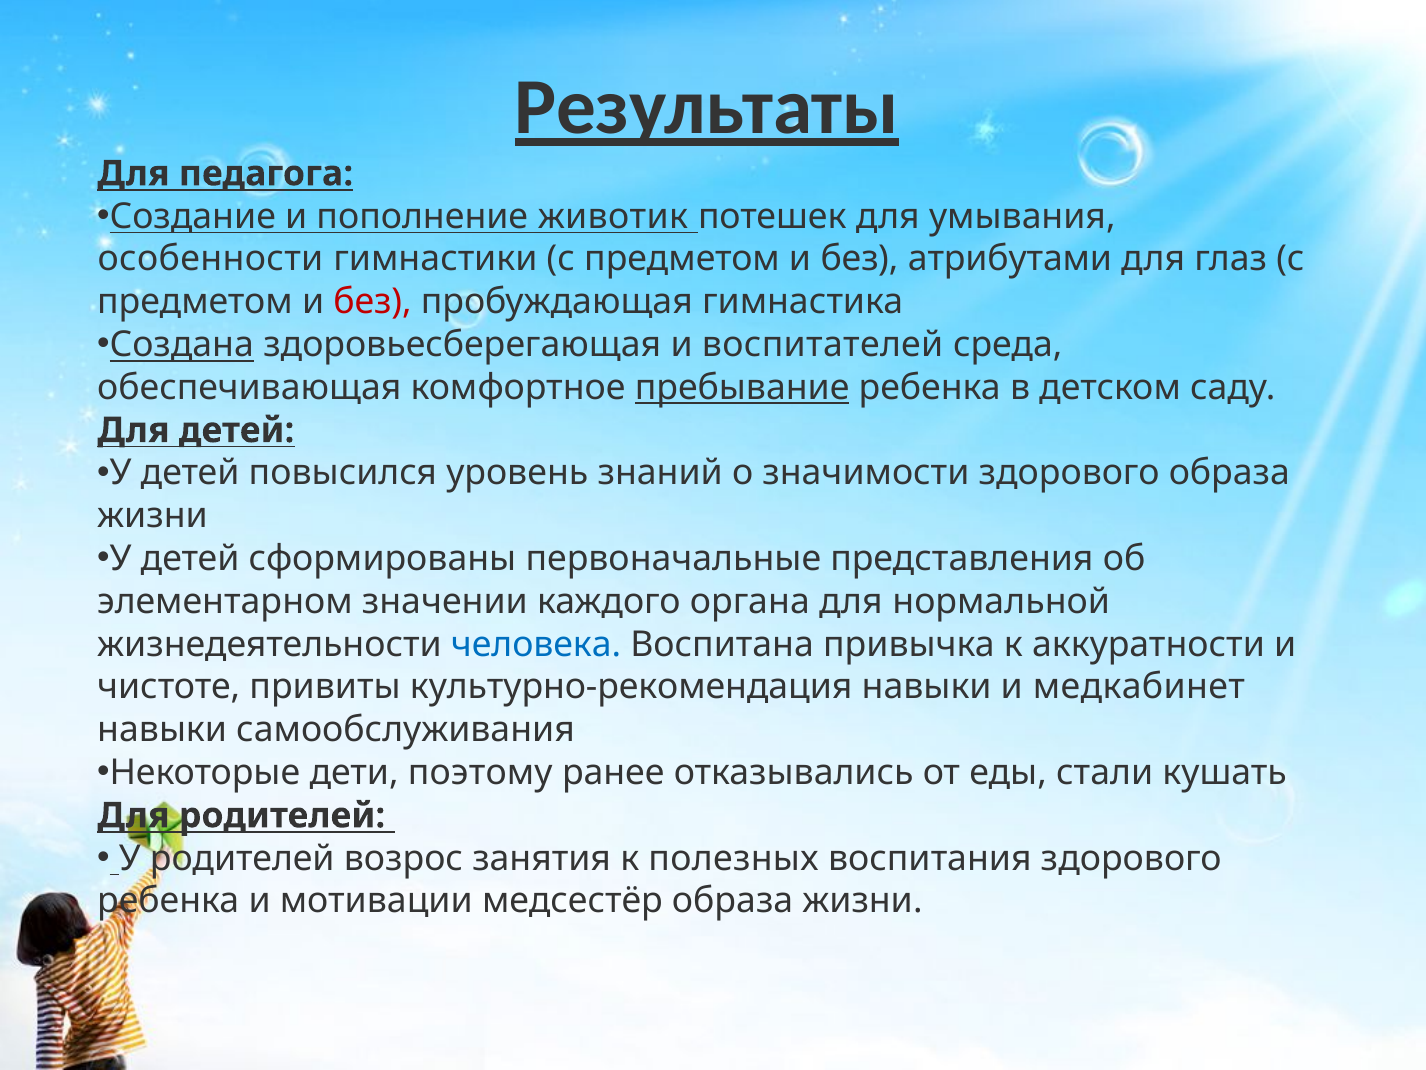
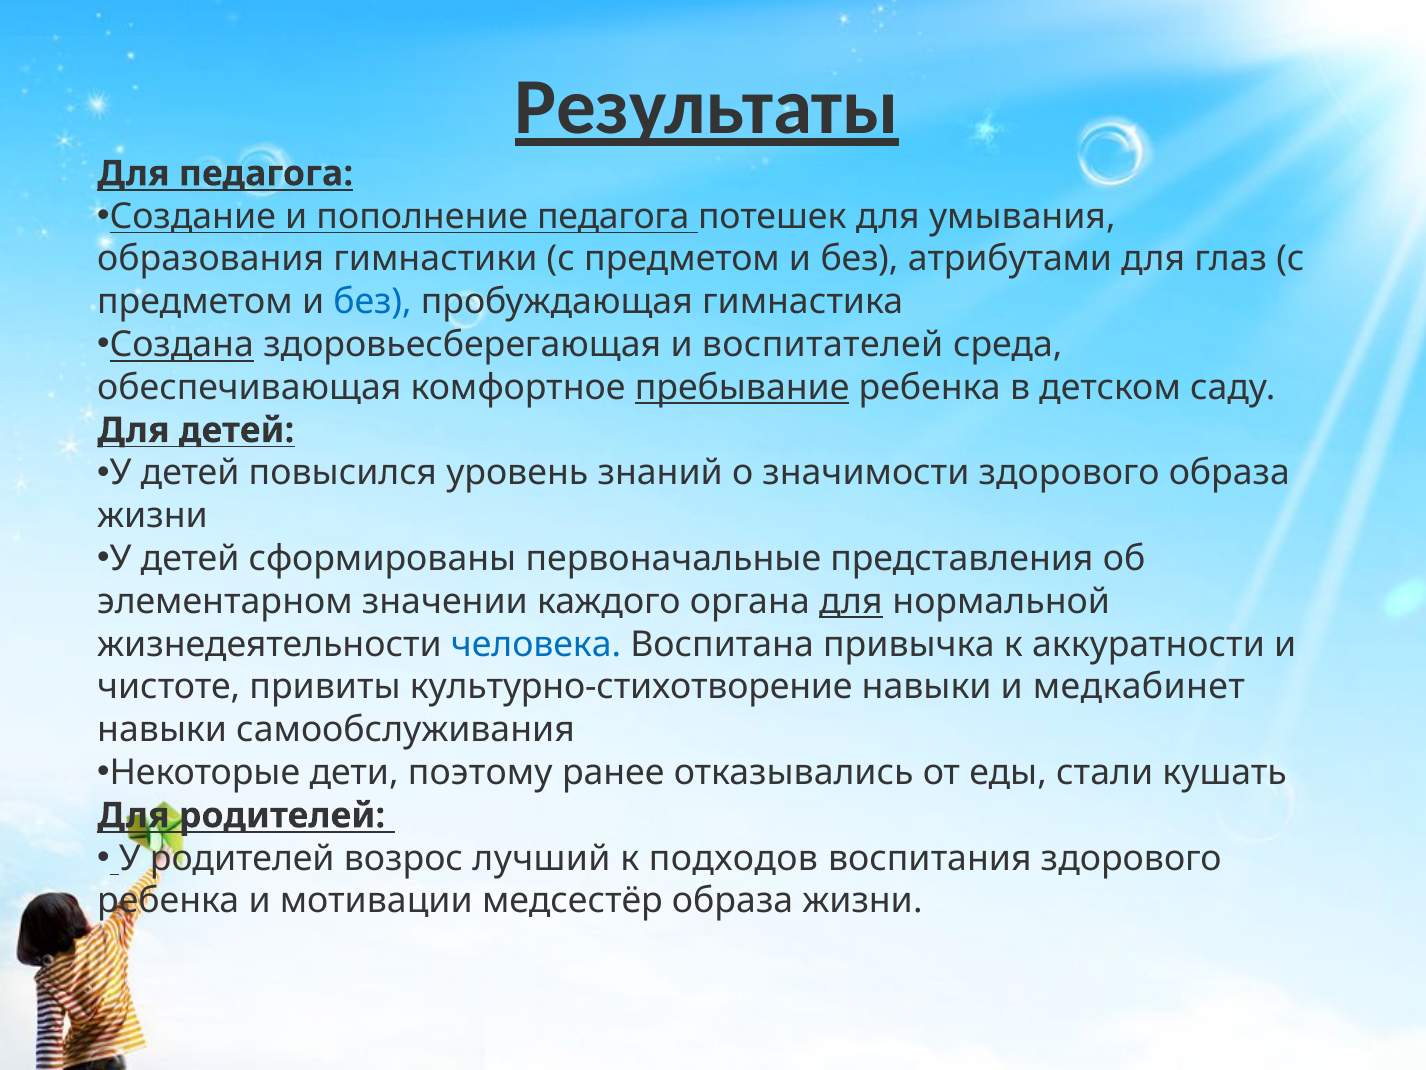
пополнение животик: животик -> педагога
особенности: особенности -> образования
без at (373, 302) colour: red -> blue
для at (851, 601) underline: none -> present
культурно-рекомендация: культурно-рекомендация -> культурно-стихотворение
занятия: занятия -> лучший
полезных: полезных -> подходов
